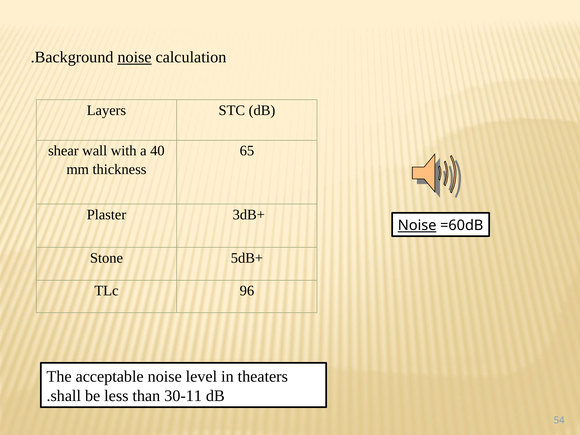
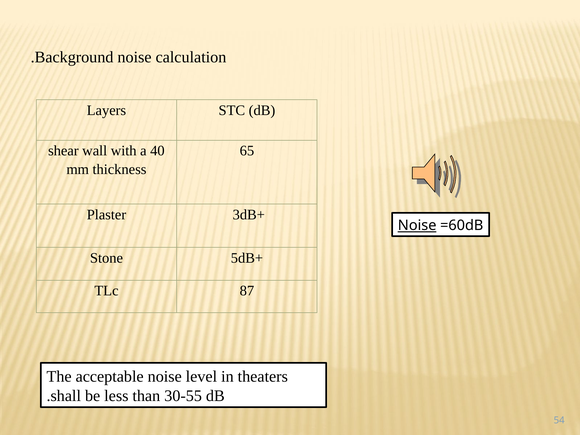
noise at (134, 57) underline: present -> none
96: 96 -> 87
30-11: 30-11 -> 30-55
